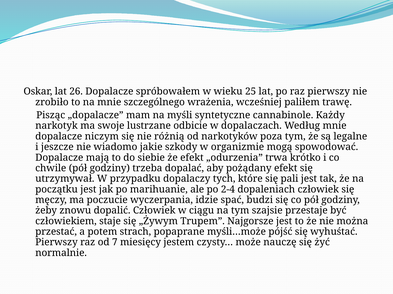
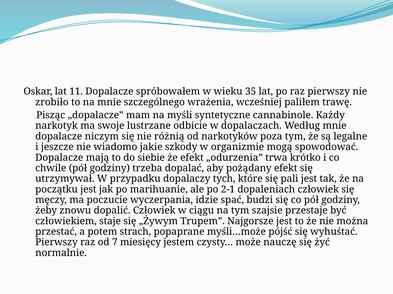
26: 26 -> 11
25: 25 -> 35
2-4: 2-4 -> 2-1
